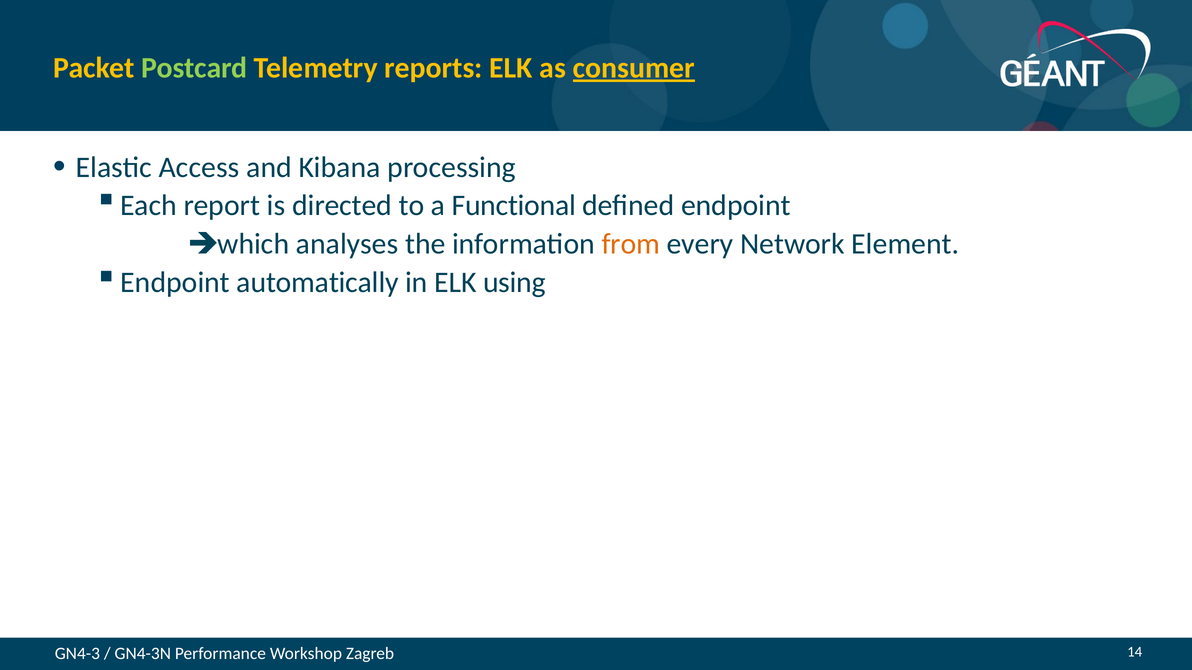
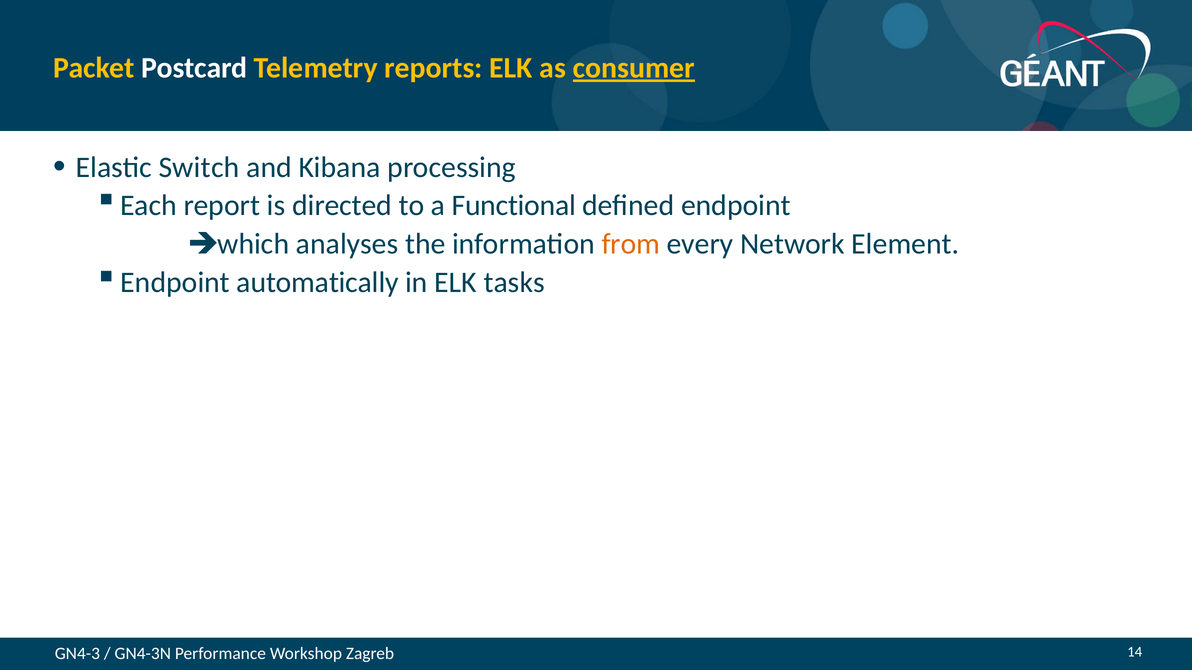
Postcard colour: light green -> white
Access: Access -> Switch
using: using -> tasks
